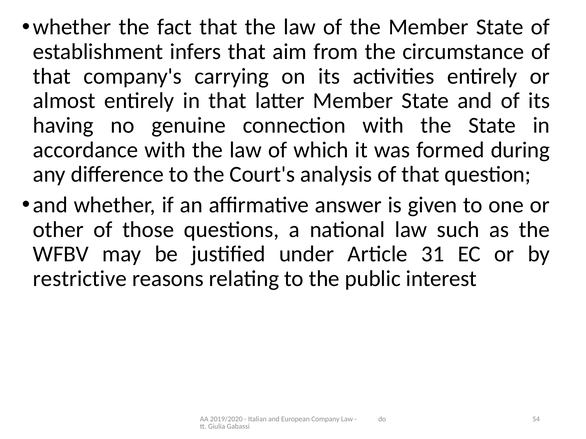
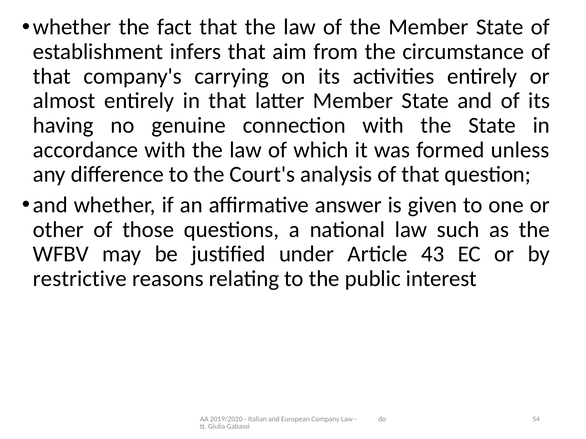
during: during -> unless
31: 31 -> 43
